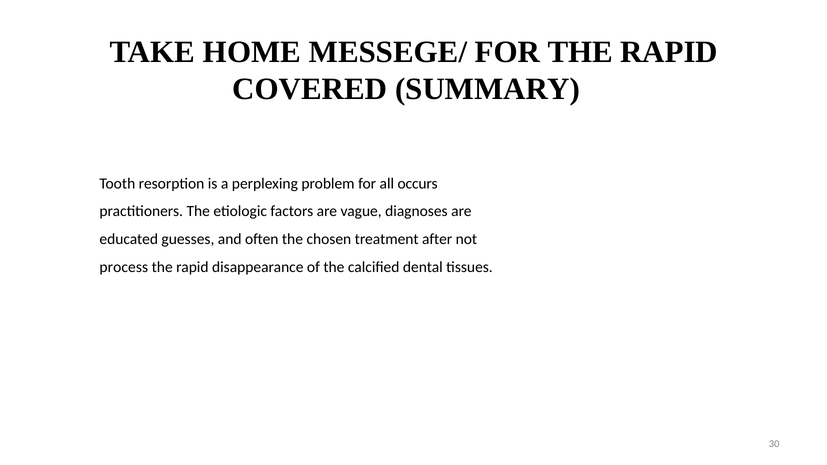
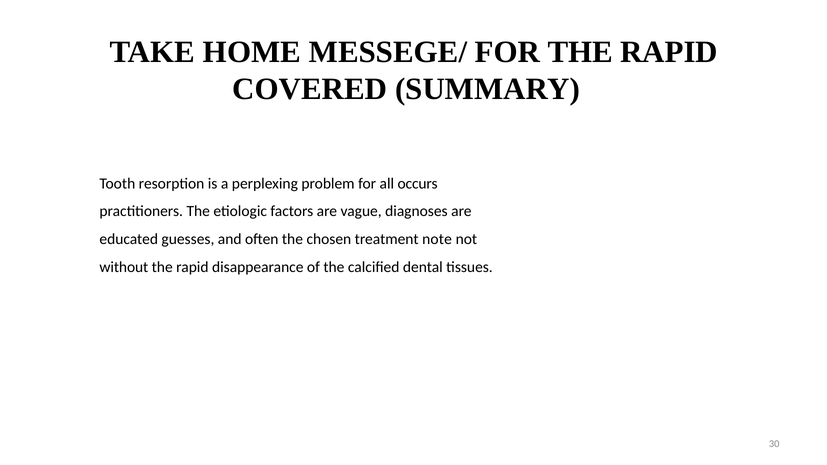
after: after -> note
process: process -> without
